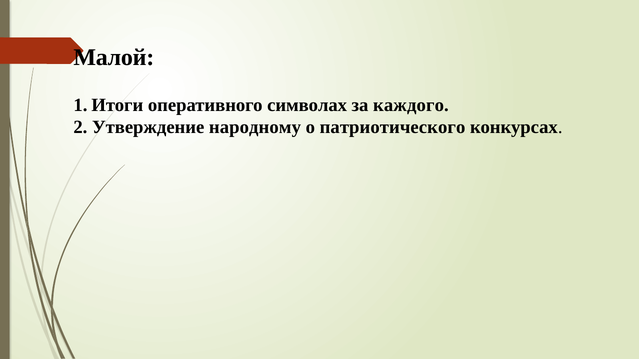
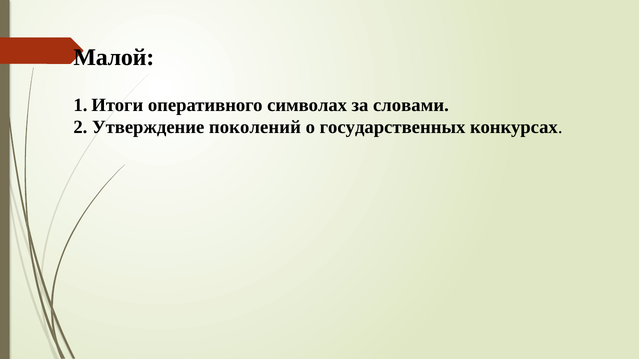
каждого: каждого -> словами
народному: народному -> поколений
патриотического: патриотического -> государственных
